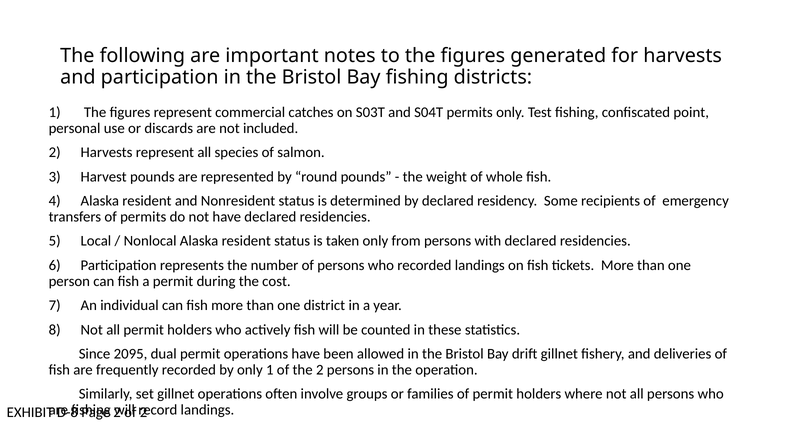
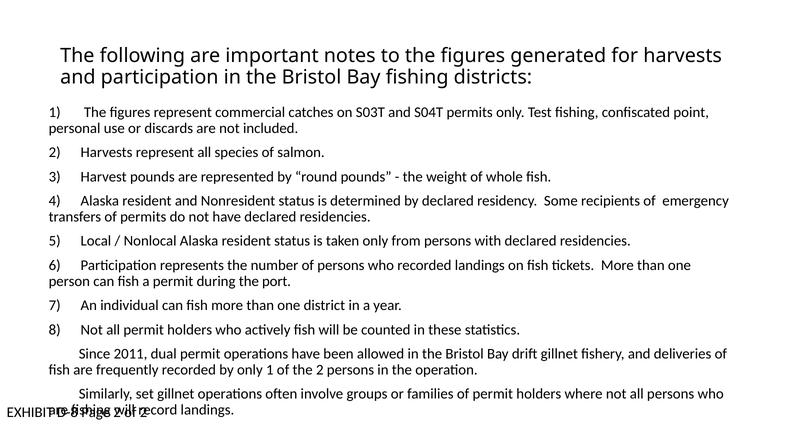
cost: cost -> port
2095: 2095 -> 2011
